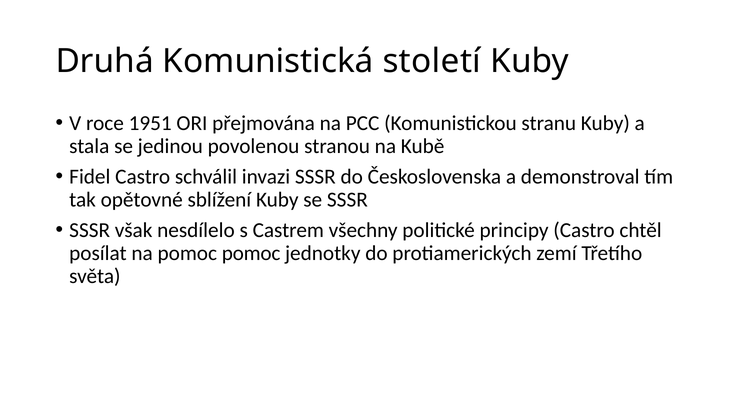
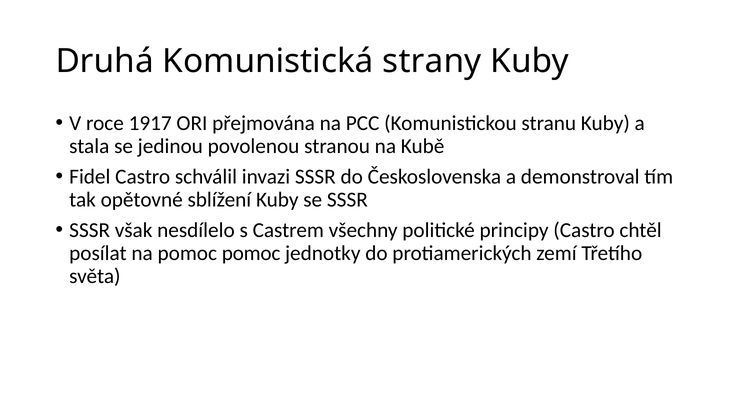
století: století -> strany
1951: 1951 -> 1917
